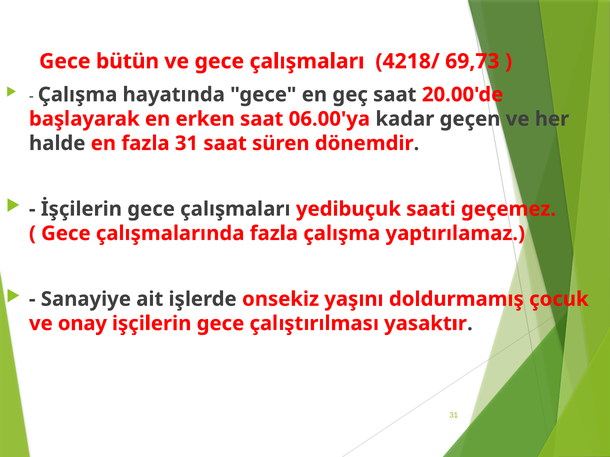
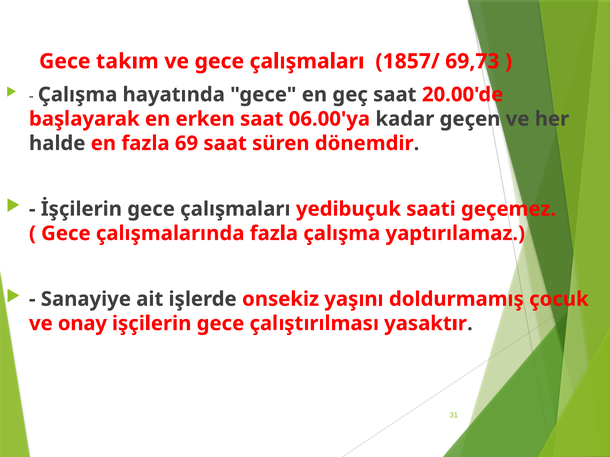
bütün: bütün -> takım
4218/: 4218/ -> 1857/
fazla 31: 31 -> 69
